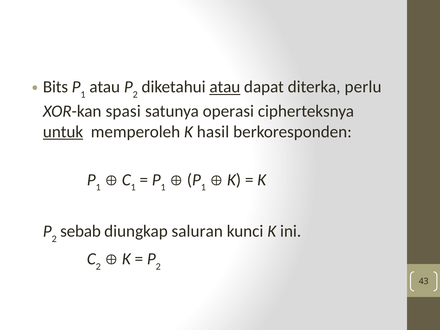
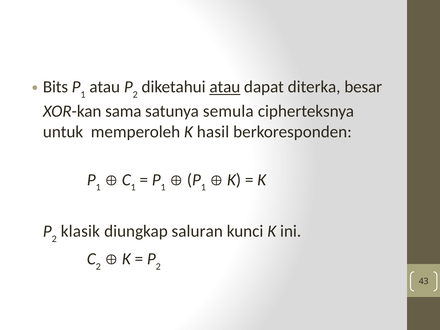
perlu: perlu -> besar
spasi: spasi -> sama
operasi: operasi -> semula
untuk underline: present -> none
sebab: sebab -> klasik
